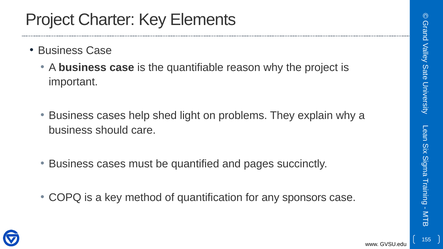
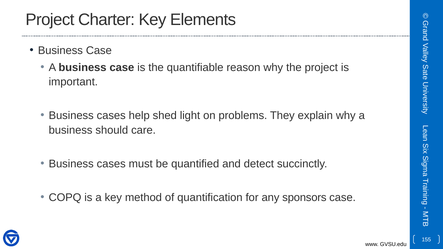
pages: pages -> detect
